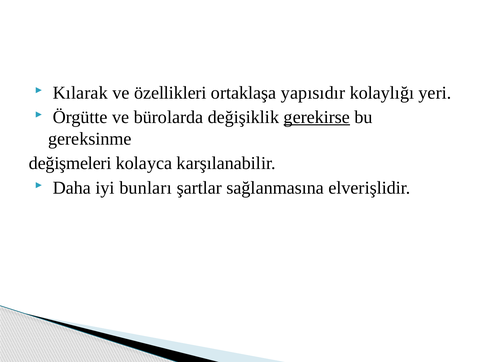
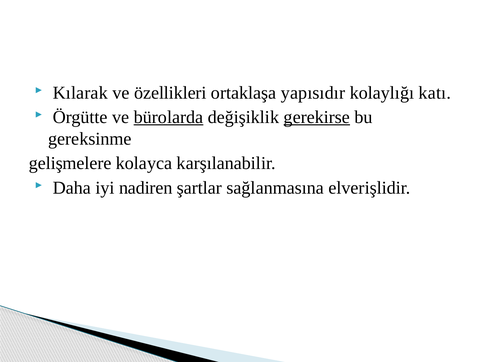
yeri: yeri -> katı
bürolarda underline: none -> present
değişmeleri: değişmeleri -> gelişmelere
bunları: bunları -> nadiren
